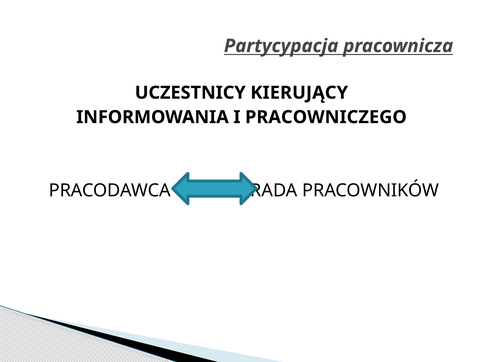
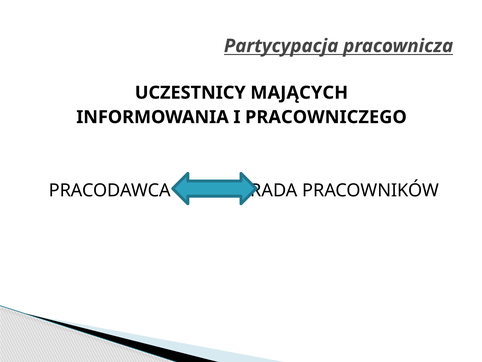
KIERUJĄCY: KIERUJĄCY -> MAJĄCYCH
